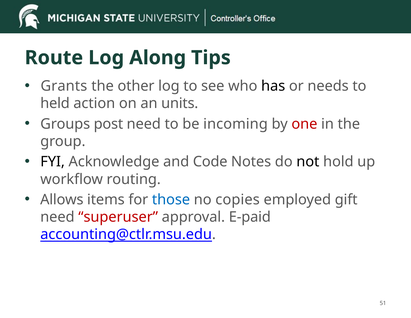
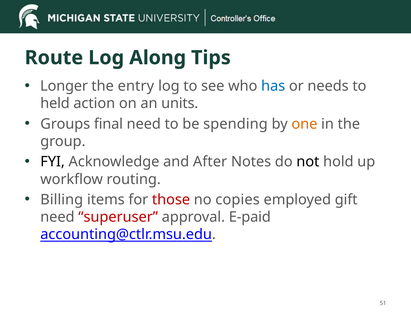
Grants: Grants -> Longer
other: other -> entry
has colour: black -> blue
post: post -> final
incoming: incoming -> spending
one colour: red -> orange
Code: Code -> After
Allows: Allows -> Billing
those colour: blue -> red
